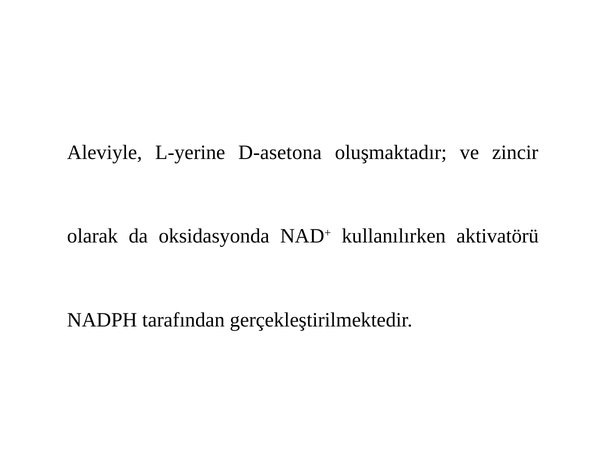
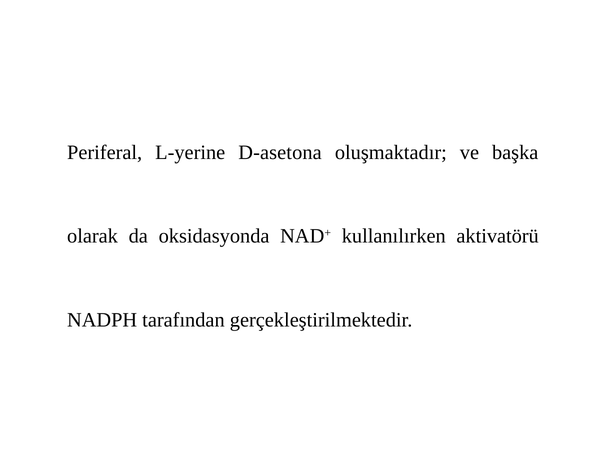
Aleviyle: Aleviyle -> Periferal
zincir: zincir -> başka
